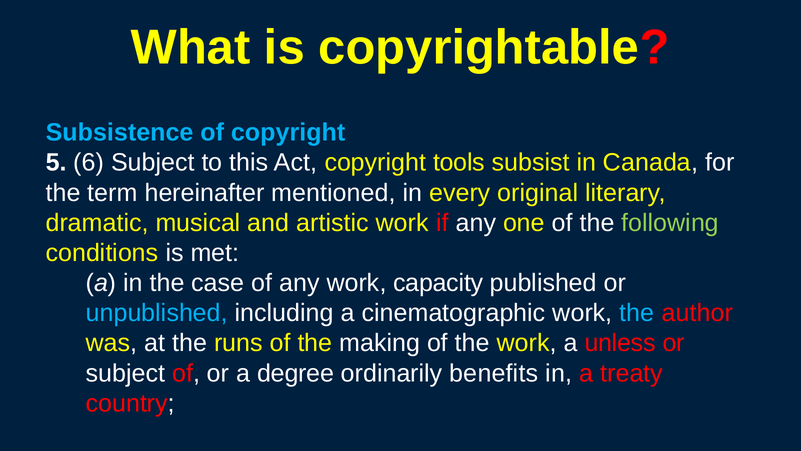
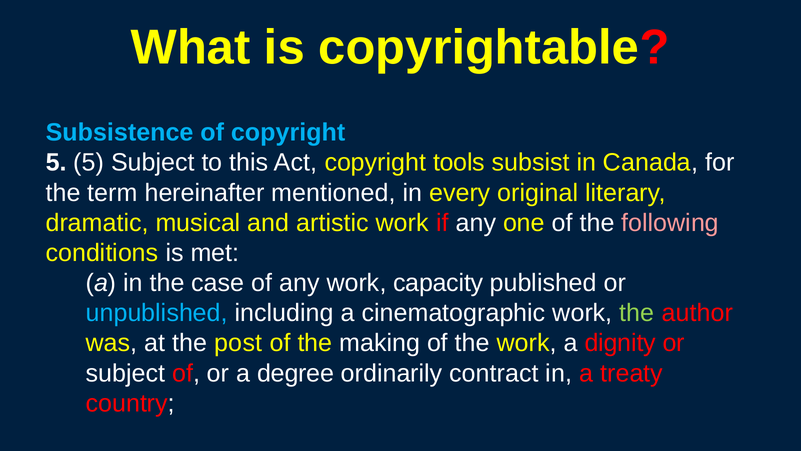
5 6: 6 -> 5
following colour: light green -> pink
the at (637, 313) colour: light blue -> light green
runs: runs -> post
unless: unless -> dignity
benefits: benefits -> contract
